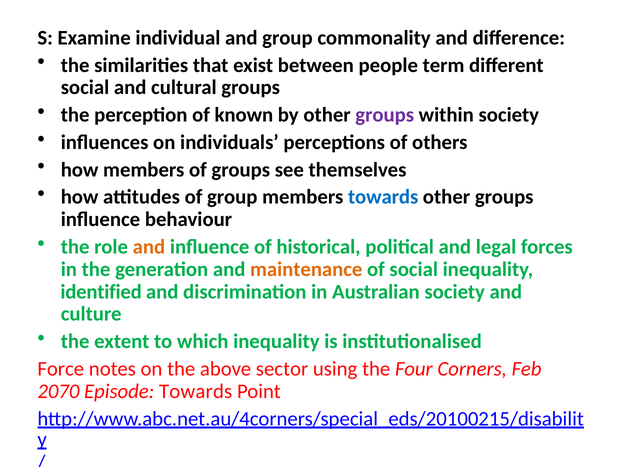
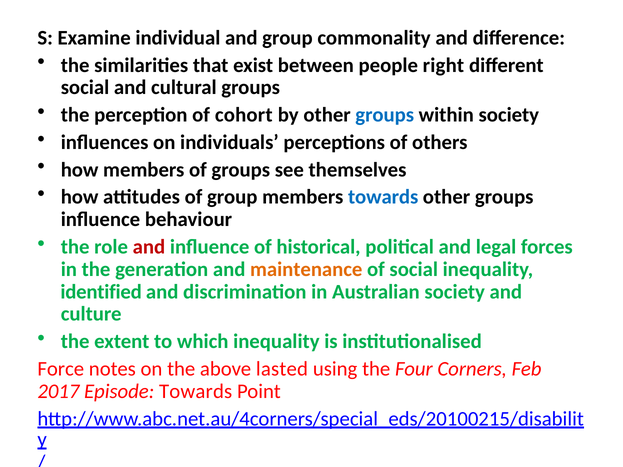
term: term -> right
known: known -> cohort
groups at (385, 115) colour: purple -> blue
and at (149, 247) colour: orange -> red
sector: sector -> lasted
2070: 2070 -> 2017
